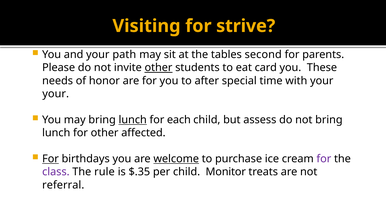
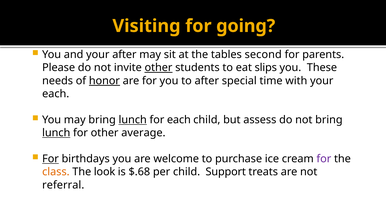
strive: strive -> going
your path: path -> after
card: card -> slips
honor underline: none -> present
your at (56, 94): your -> each
lunch at (56, 133) underline: none -> present
affected: affected -> average
welcome underline: present -> none
class colour: purple -> orange
rule: rule -> look
$.35: $.35 -> $.68
Monitor: Monitor -> Support
